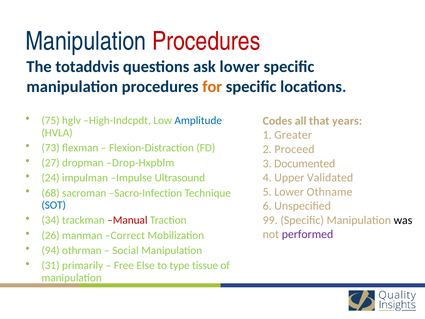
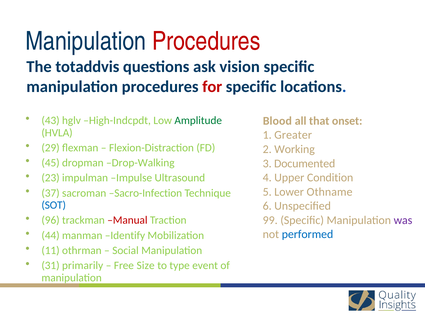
ask lower: lower -> vision
for colour: orange -> red
75: 75 -> 43
Amplitude colour: blue -> green
Codes: Codes -> Blood
years: years -> onset
73: 73 -> 29
Proceed: Proceed -> Working
27: 27 -> 45
Drop-Hxpblm: Drop-Hxpblm -> Drop-Walking
24: 24 -> 23
Validated: Validated -> Condition
68: 68 -> 37
34: 34 -> 96
was colour: black -> purple
26: 26 -> 44
Correct: Correct -> Identify
performed colour: purple -> blue
94: 94 -> 11
Else: Else -> Size
tissue: tissue -> event
